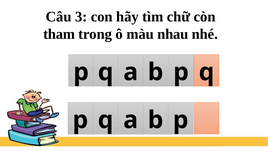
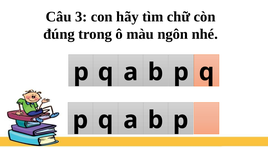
tham: tham -> đúng
nhau: nhau -> ngôn
